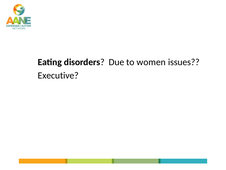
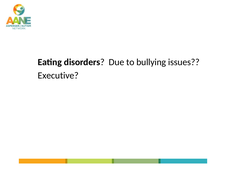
women: women -> bullying
